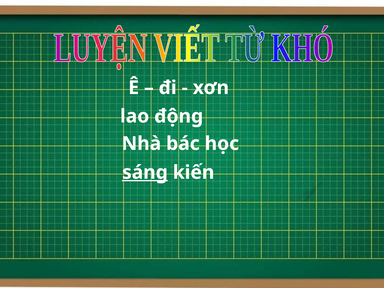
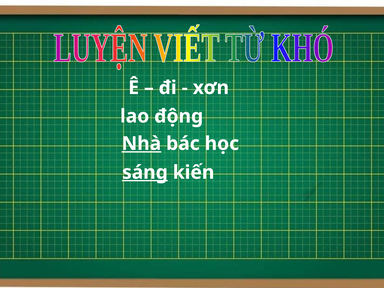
Nhà underline: none -> present
